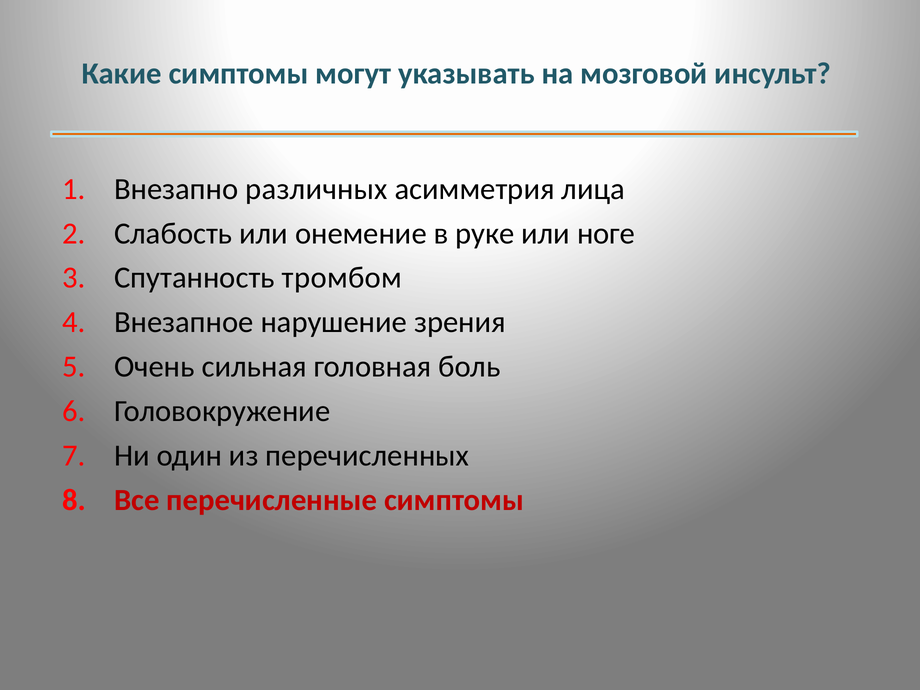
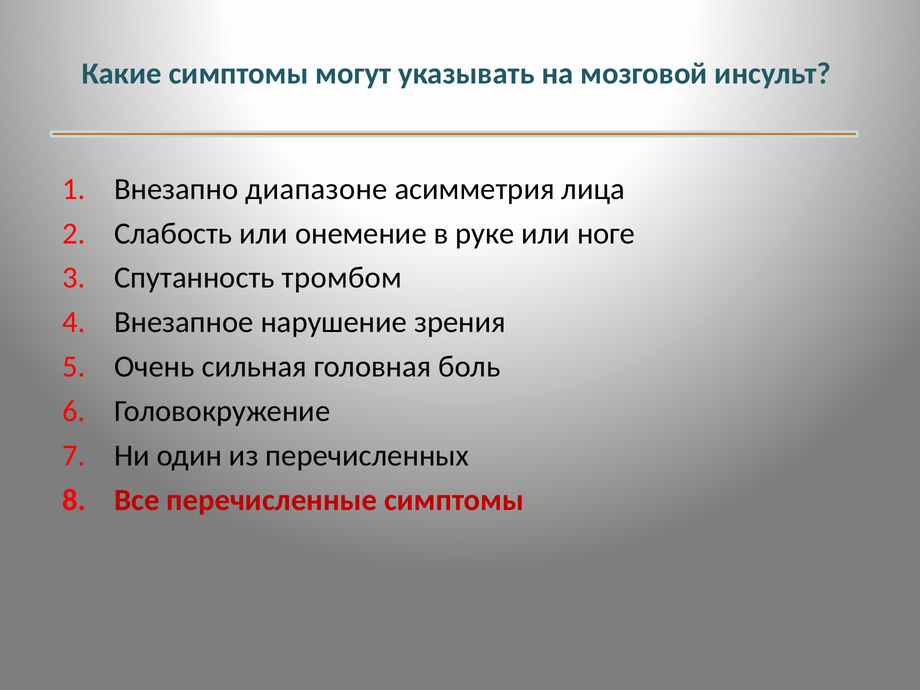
различных: различных -> диапазоне
